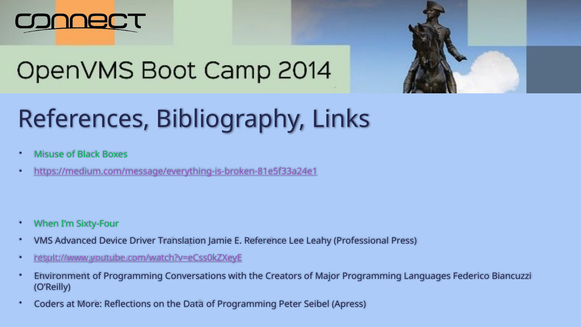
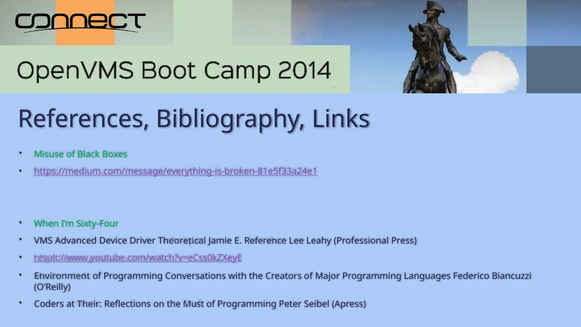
Translation: Translation -> Theoretical
More: More -> Their
Data: Data -> Must
